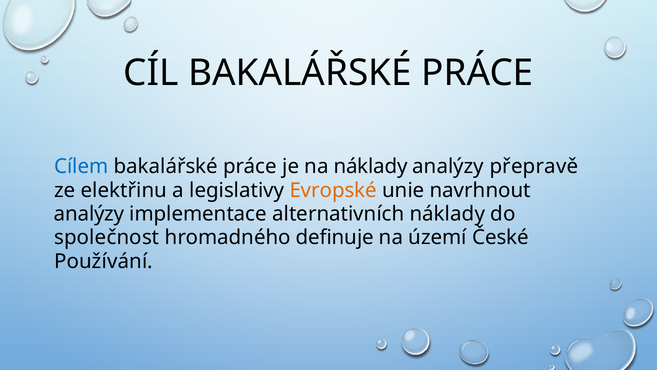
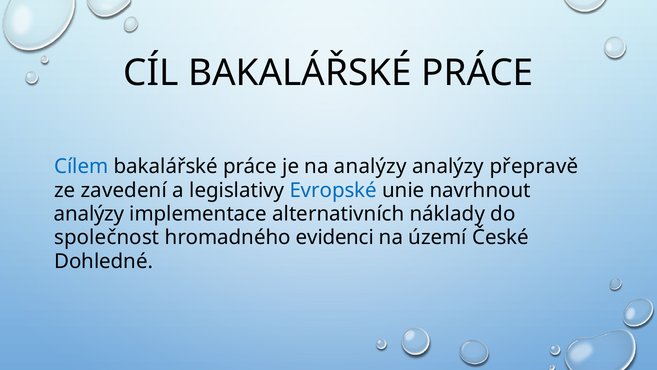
na náklady: náklady -> analýzy
elektřinu: elektřinu -> zavedení
Evropské colour: orange -> blue
definuje: definuje -> evidenci
Používání: Používání -> Dohledné
